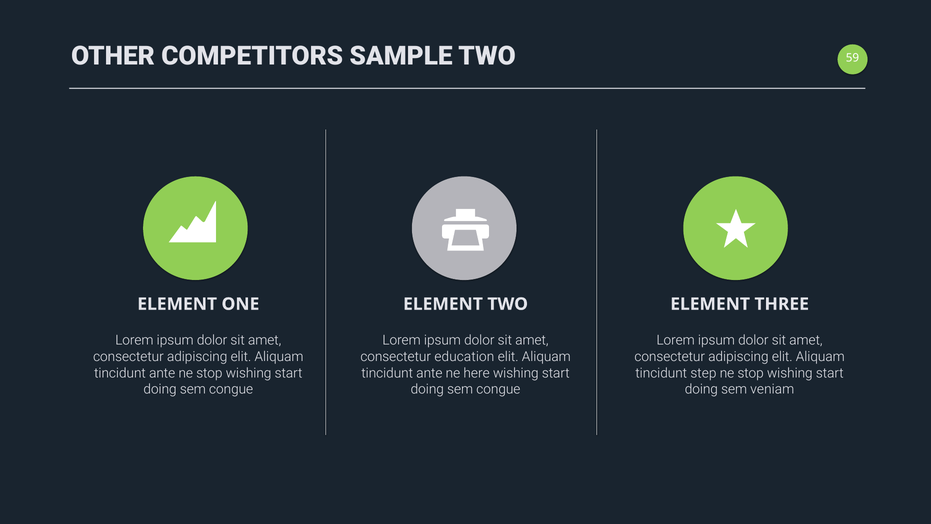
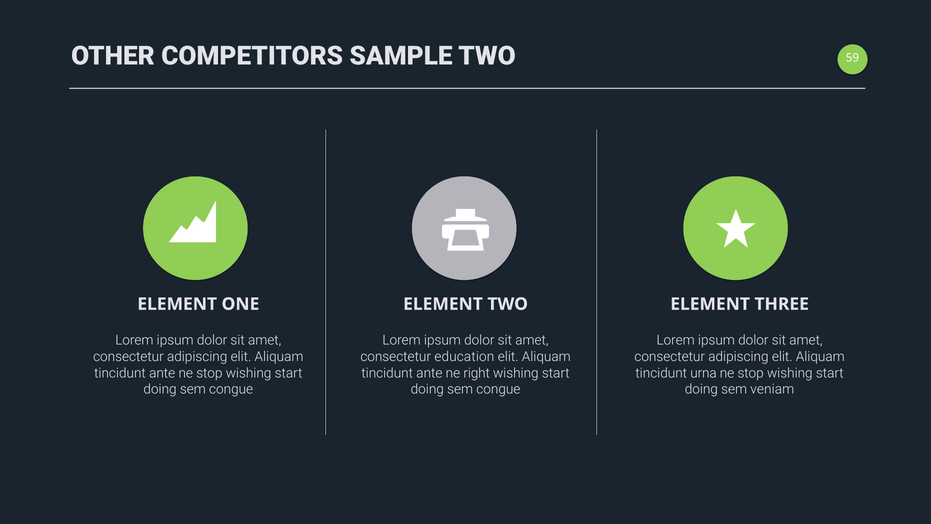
here: here -> right
step: step -> urna
